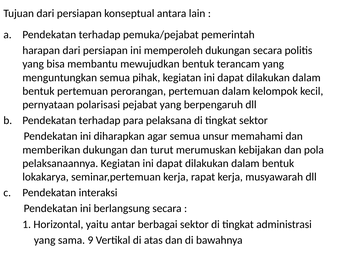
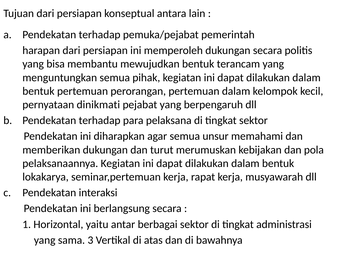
polarisasi: polarisasi -> dinikmati
9: 9 -> 3
